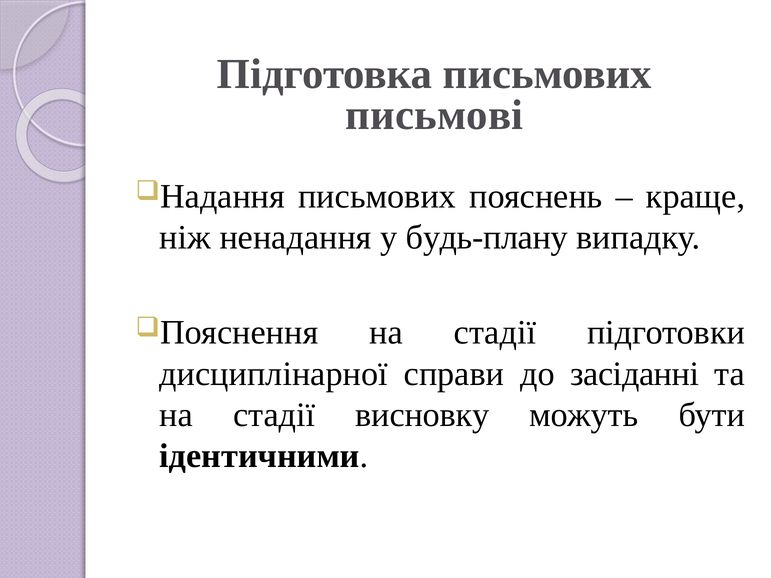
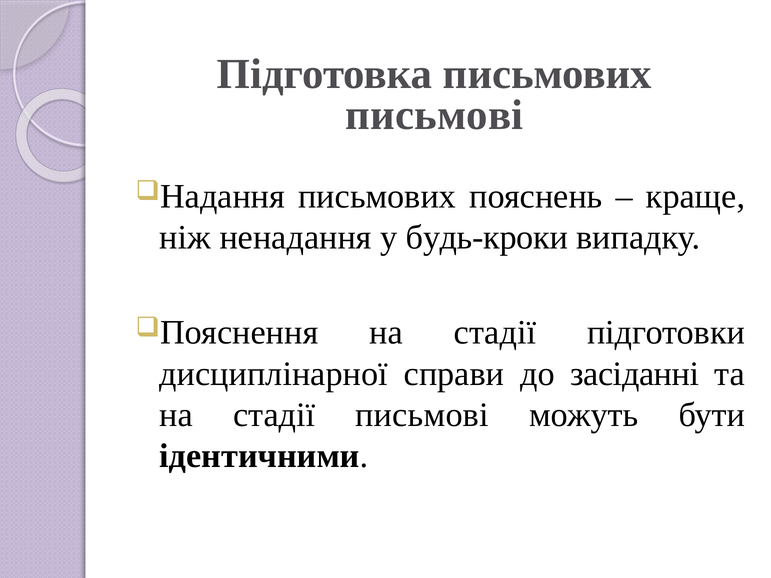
будь-плану: будь-плану -> будь-кроки
стадії висновку: висновку -> письмові
